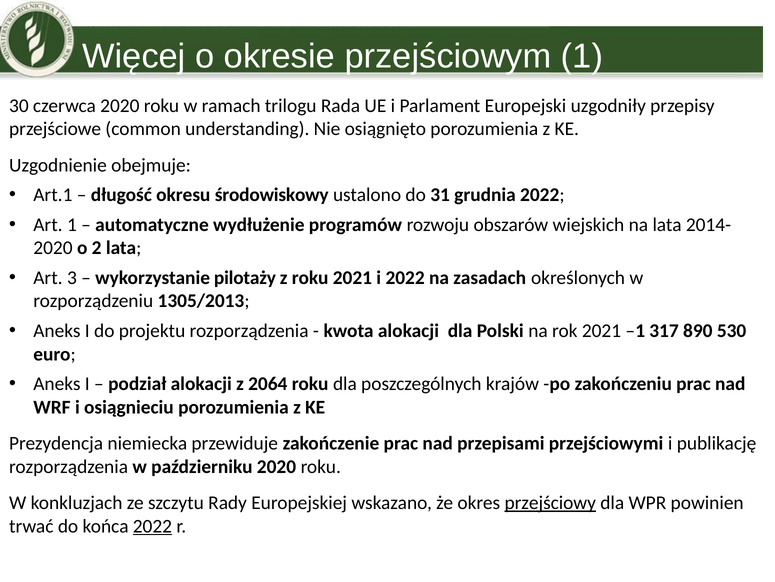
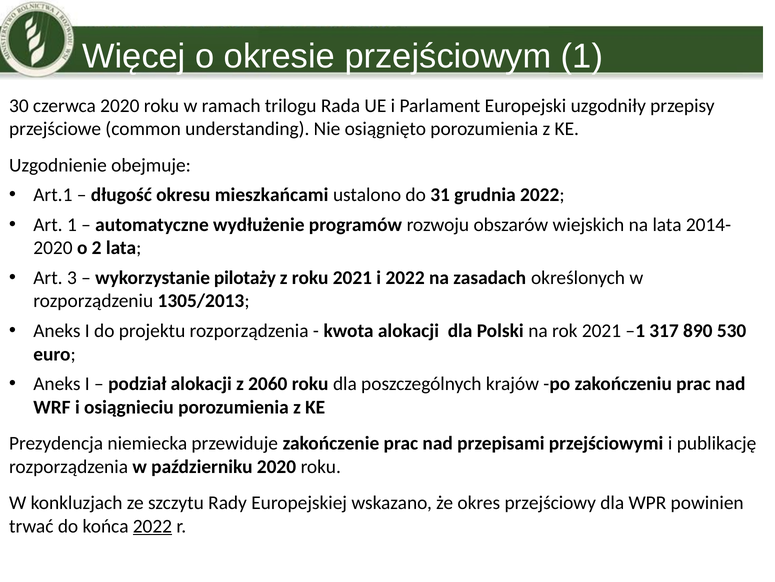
środowiskowy: środowiskowy -> mieszkańcami
2064: 2064 -> 2060
przejściowy underline: present -> none
